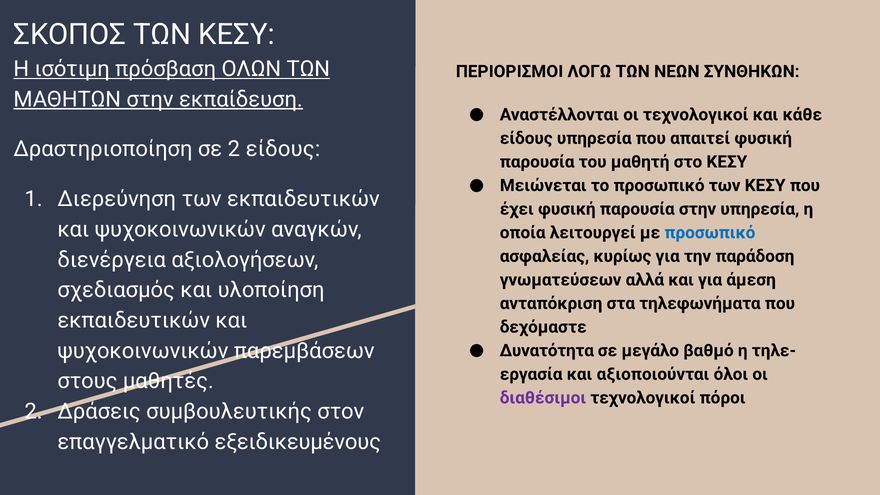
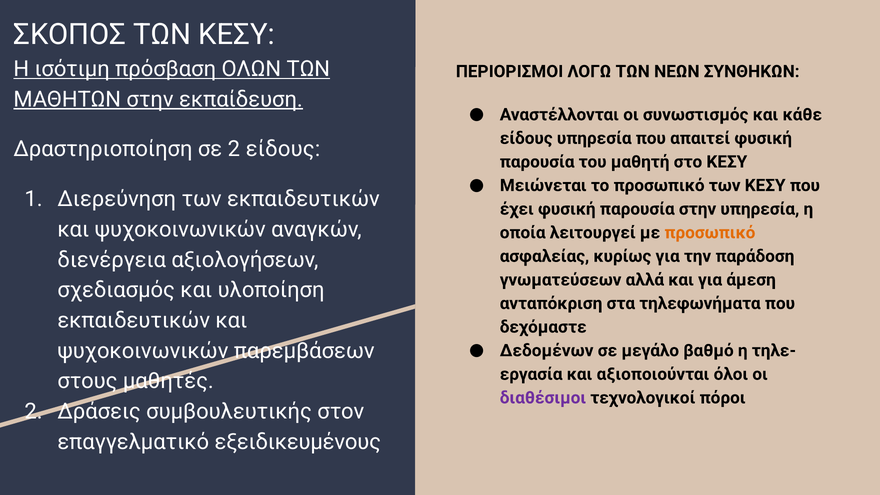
οι τεχνολογικοί: τεχνολογικοί -> συνωστισμός
προσωπικό at (710, 233) colour: blue -> orange
Δυνατότητα: Δυνατότητα -> Δεδομένων
